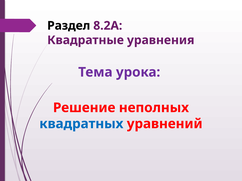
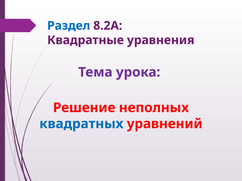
Раздел colour: black -> blue
